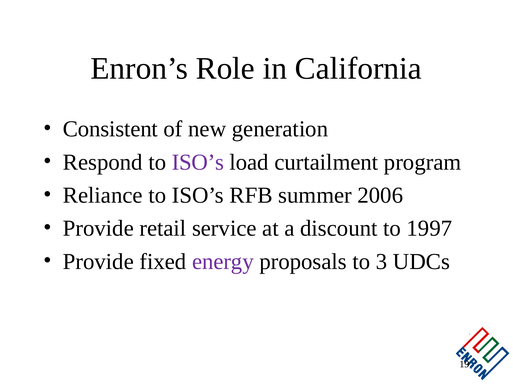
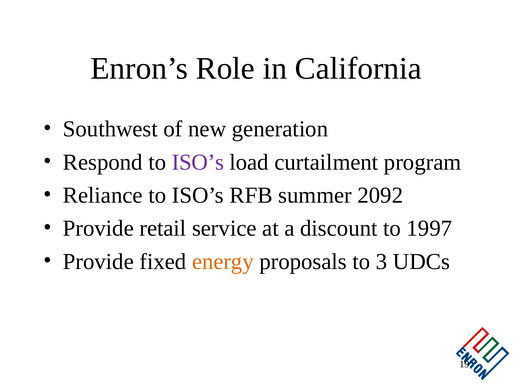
Consistent: Consistent -> Southwest
2006: 2006 -> 2092
energy colour: purple -> orange
